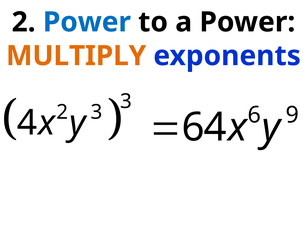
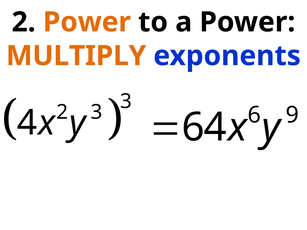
Power at (87, 22) colour: blue -> orange
